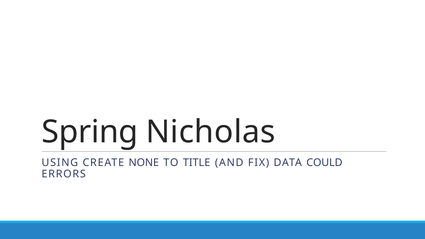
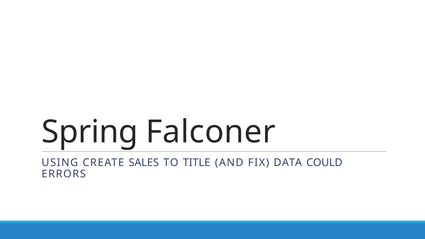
Nicholas: Nicholas -> Falconer
NONE: NONE -> SALES
